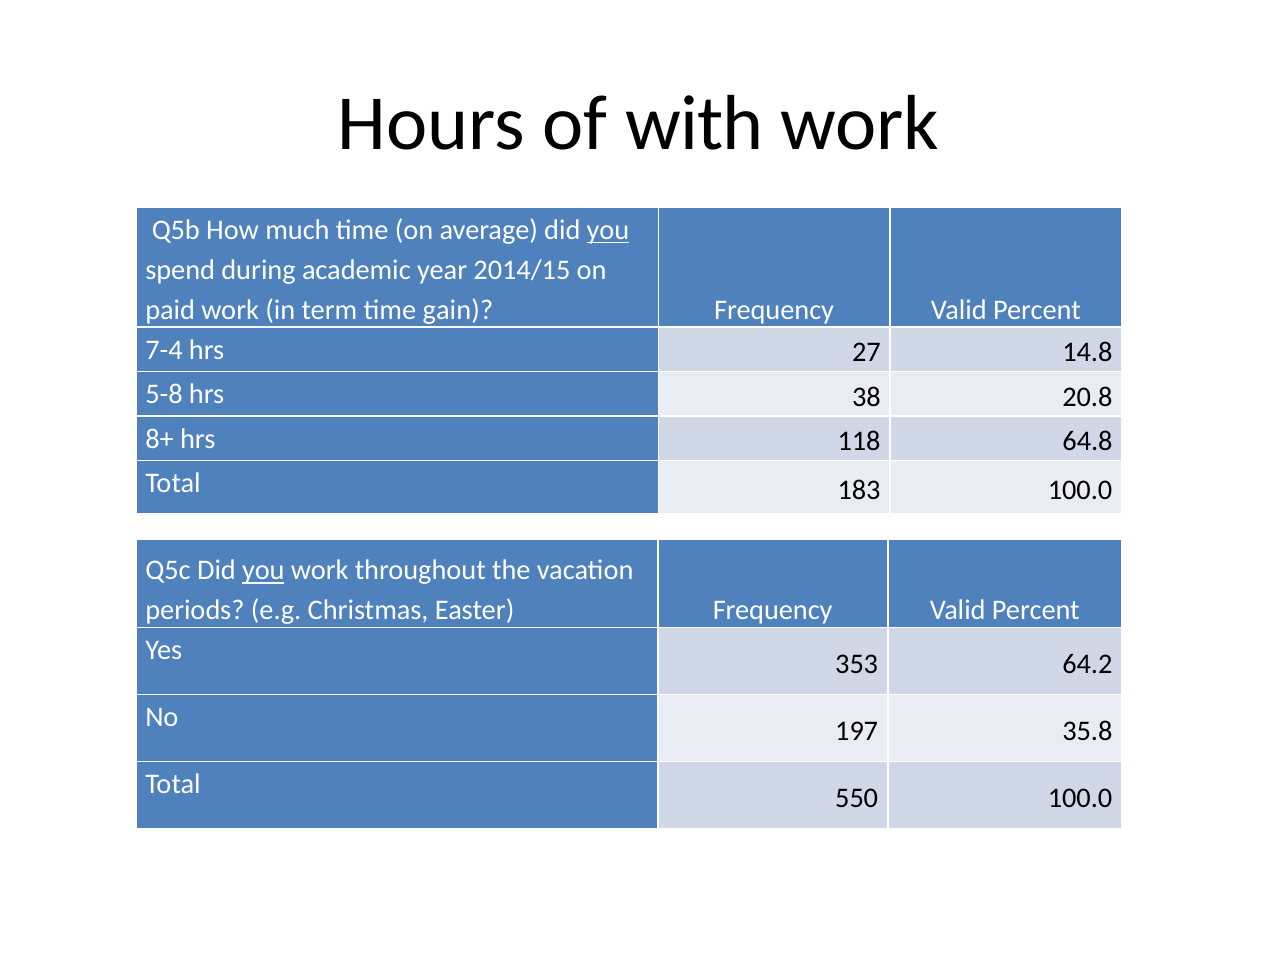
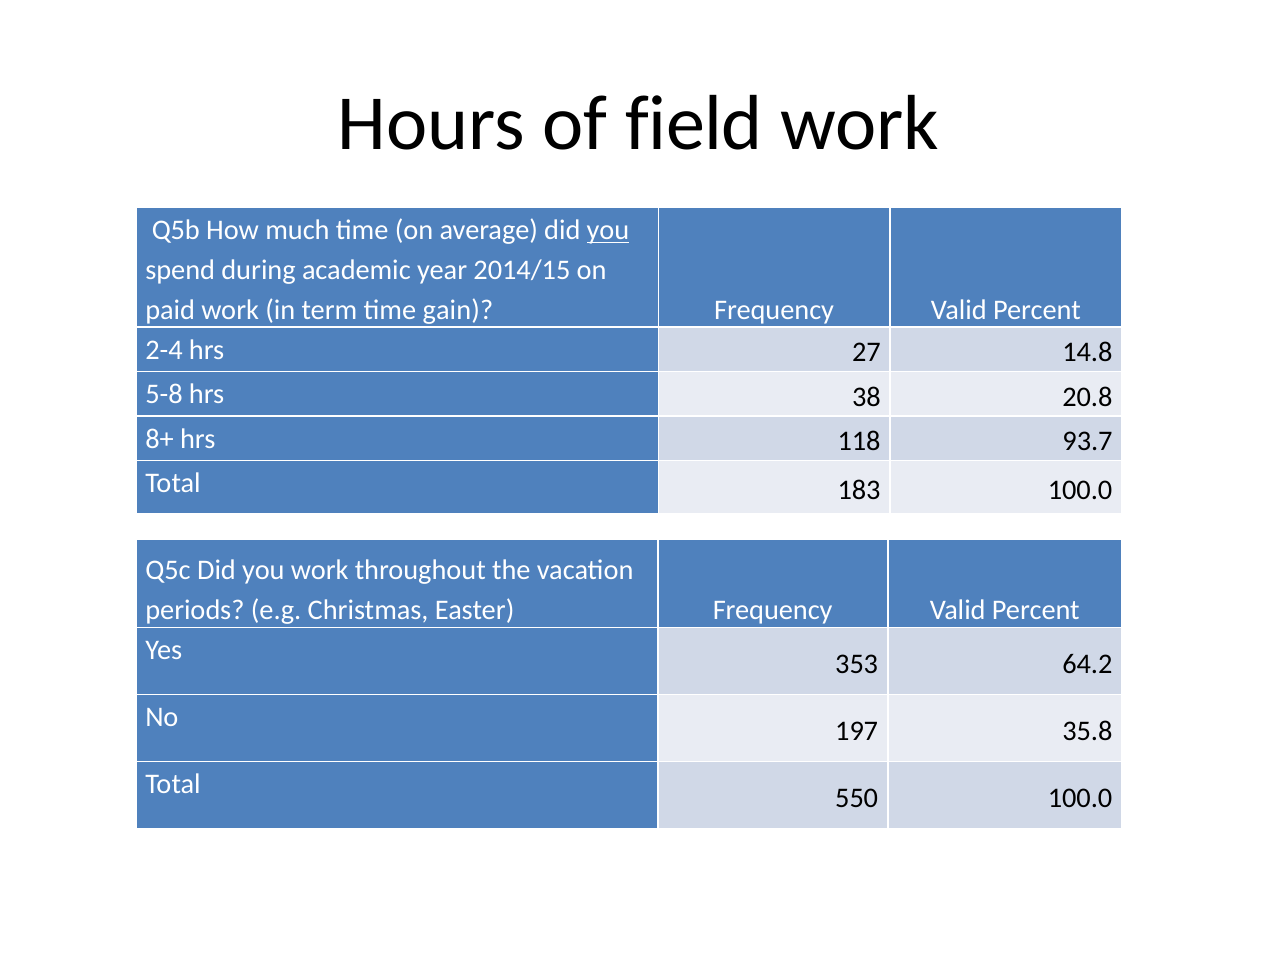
with: with -> field
7-4: 7-4 -> 2-4
64.8: 64.8 -> 93.7
you at (263, 571) underline: present -> none
